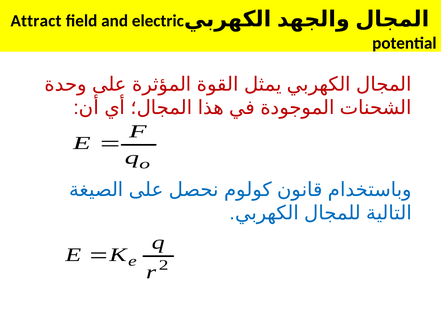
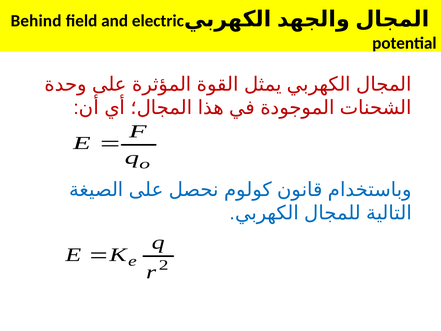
Attract: Attract -> Behind
